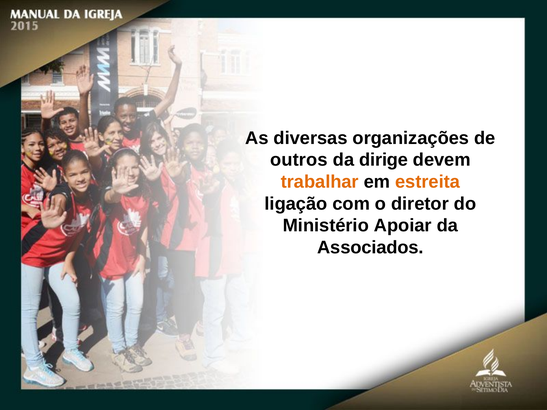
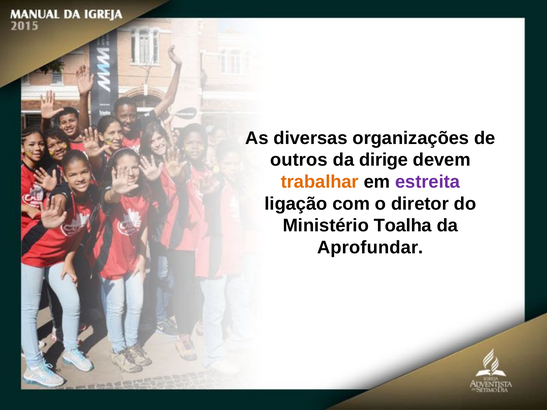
estreita colour: orange -> purple
Apoiar: Apoiar -> Toalha
Associados: Associados -> Aprofundar
